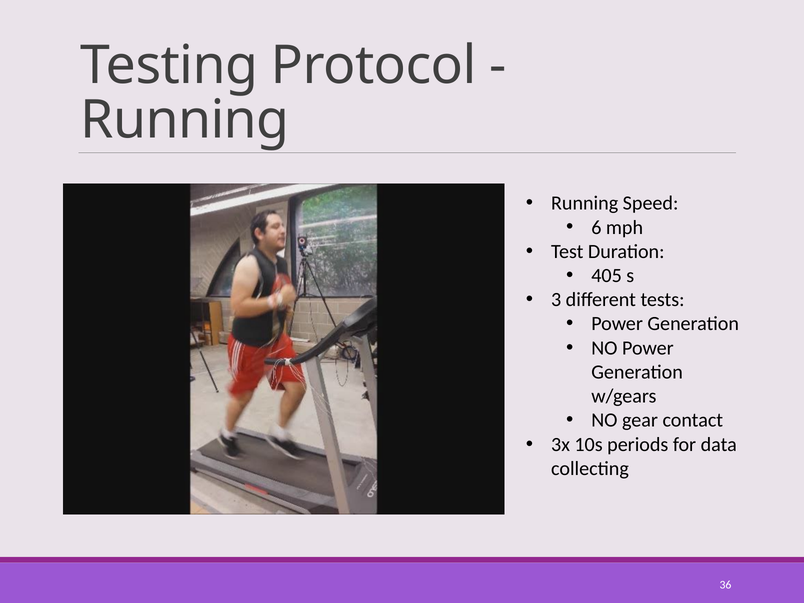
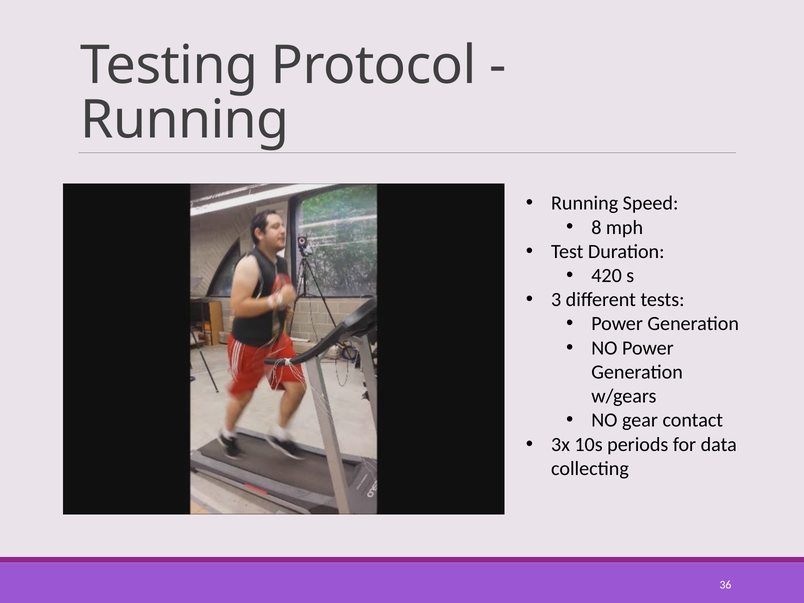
6: 6 -> 8
405: 405 -> 420
